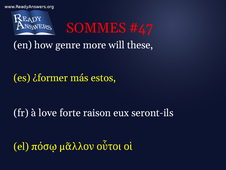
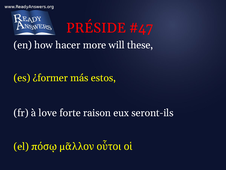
SOMMES: SOMMES -> PRÉSIDE
genre: genre -> hacer
